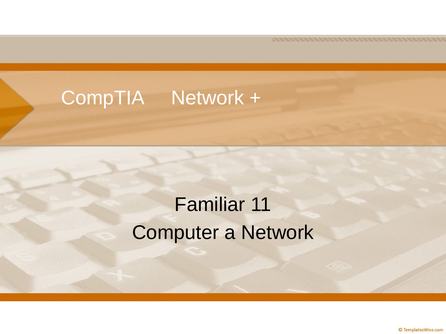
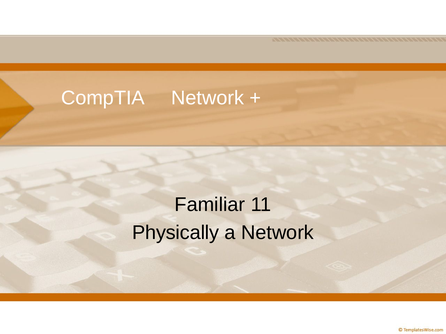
Computer: Computer -> Physically
